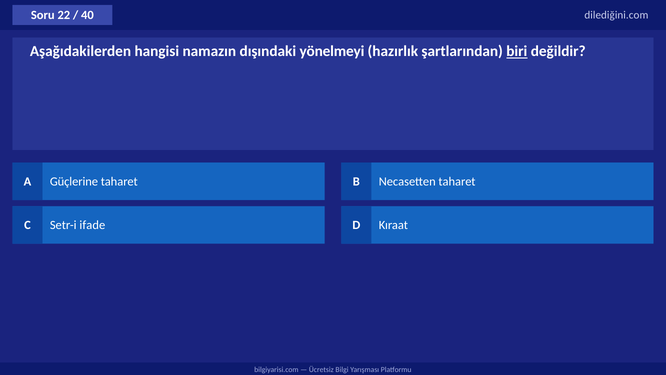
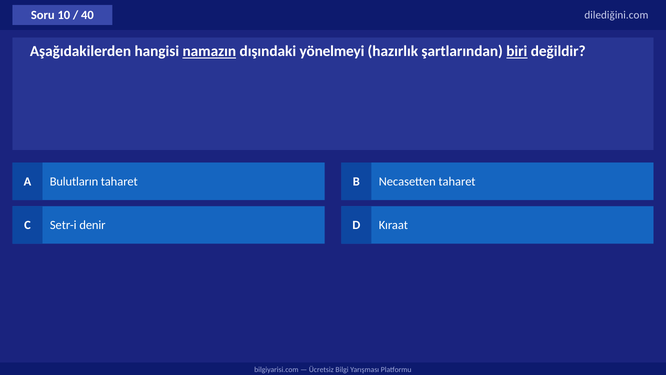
22: 22 -> 10
namazın underline: none -> present
Güçlerine: Güçlerine -> Bulutların
ifade: ifade -> denir
